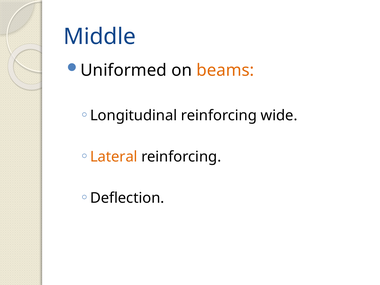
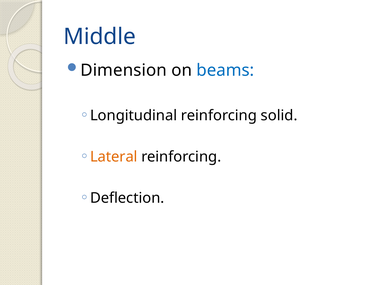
Uniformed: Uniformed -> Dimension
beams colour: orange -> blue
wide: wide -> solid
